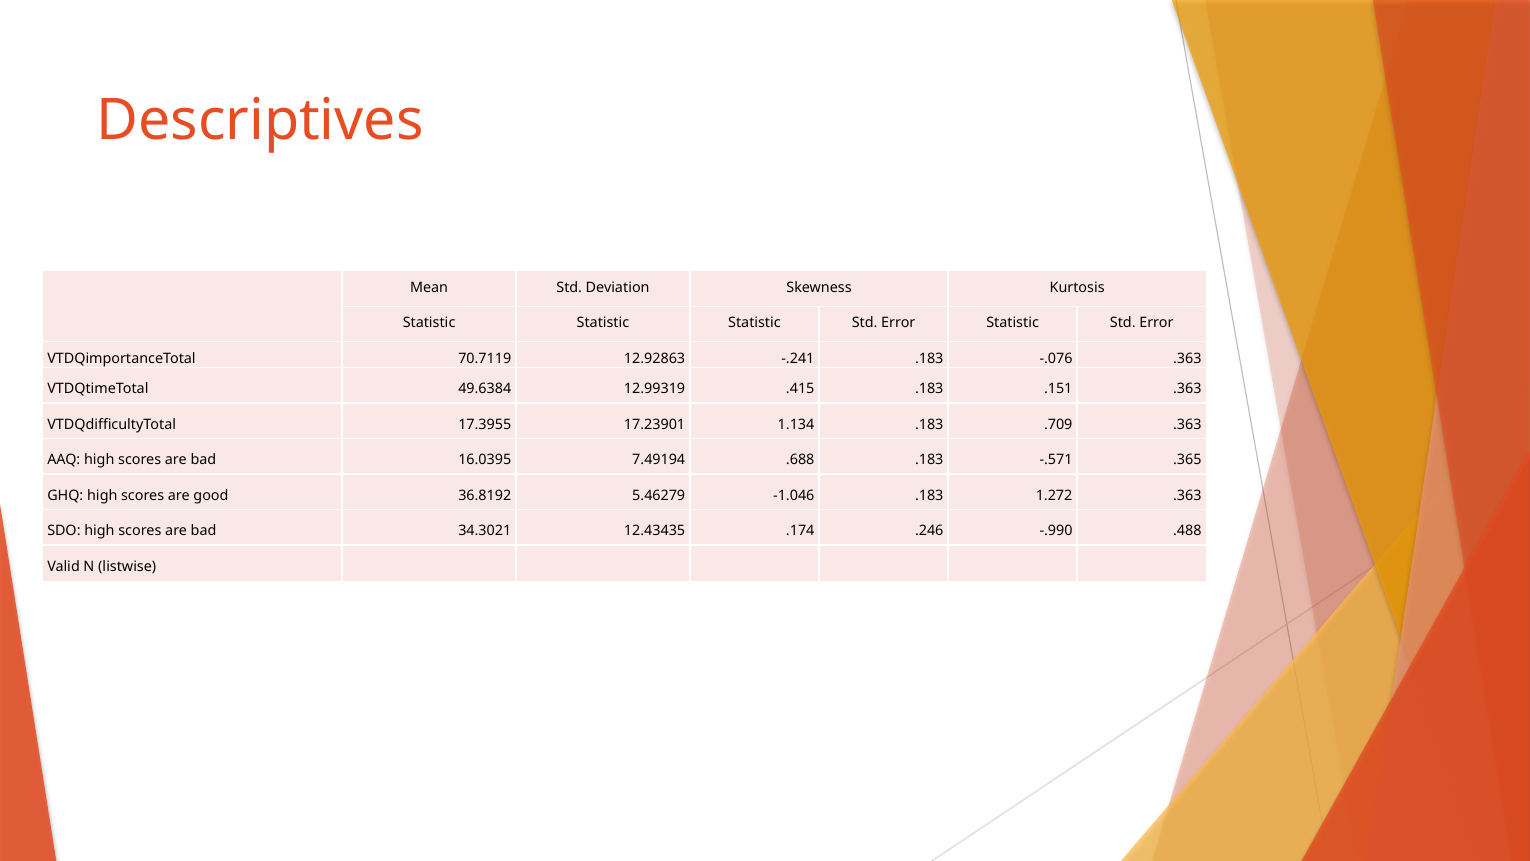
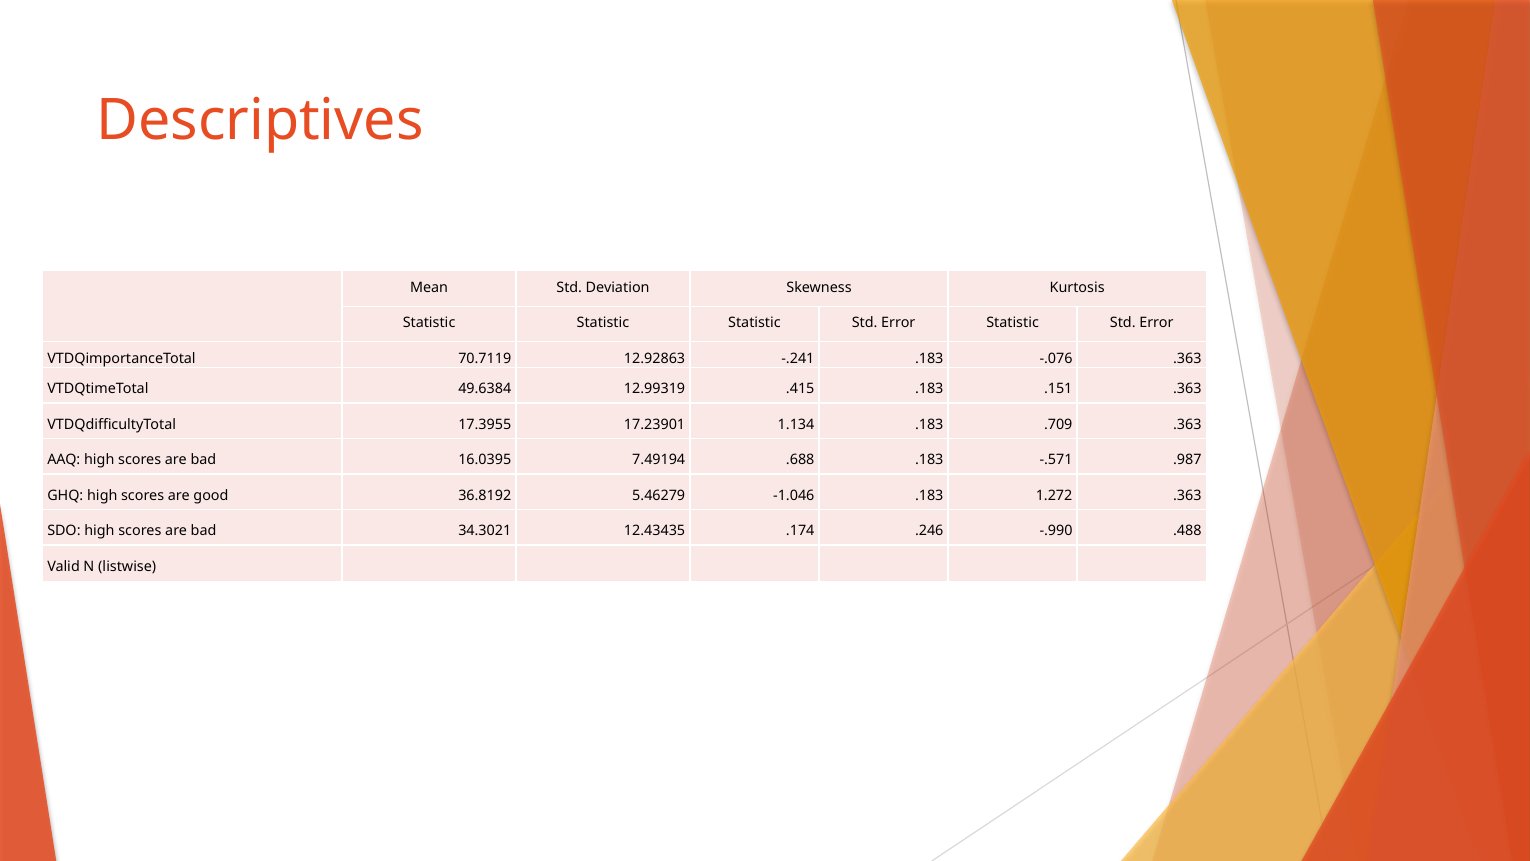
.365: .365 -> .987
